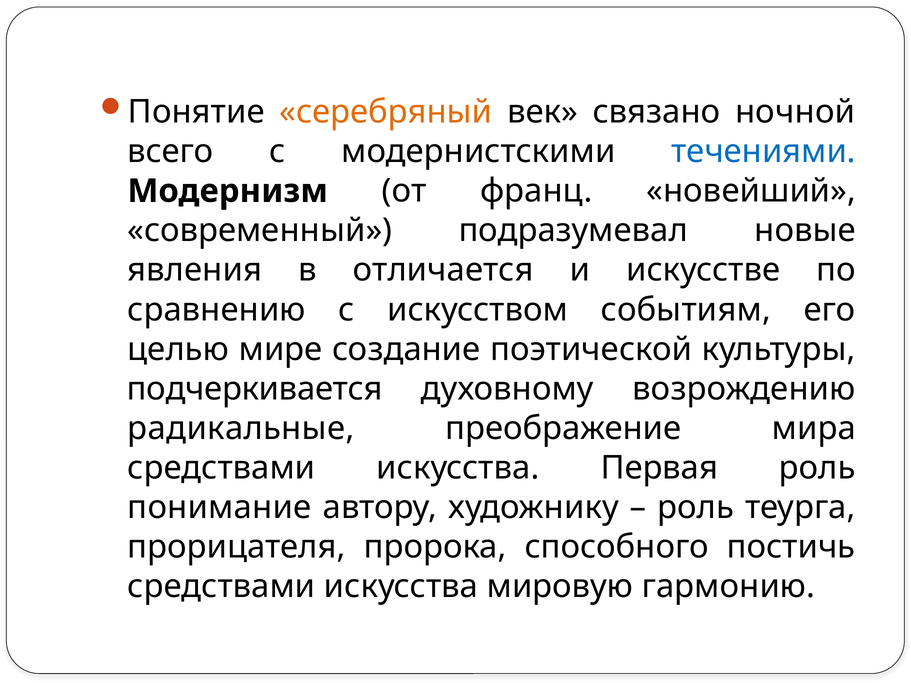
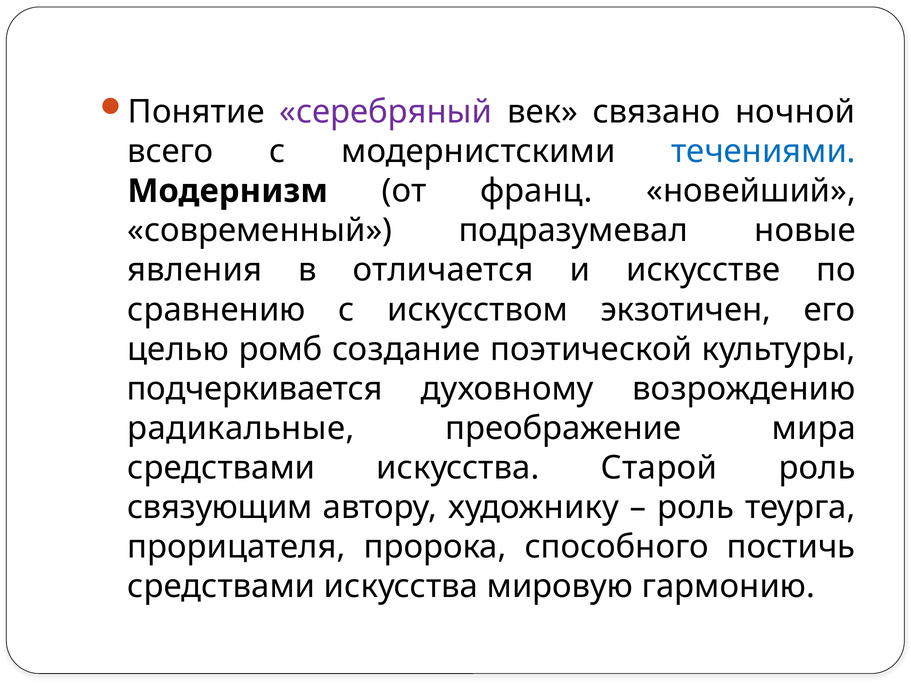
серебряный colour: orange -> purple
событиям: событиям -> экзотичен
мире: мире -> ромб
Первая: Первая -> Старой
понимание: понимание -> связующим
